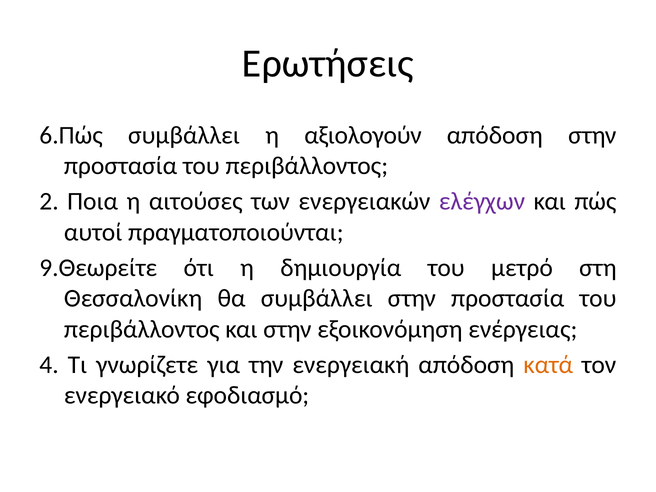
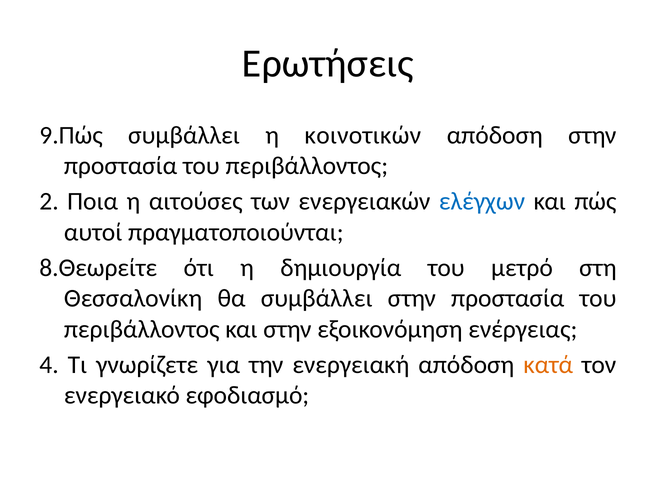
6.Πώς: 6.Πώς -> 9.Πώς
αξιολογούν: αξιολογούν -> κοινοτικών
ελέγχων colour: purple -> blue
9.Θεωρείτε: 9.Θεωρείτε -> 8.Θεωρείτε
